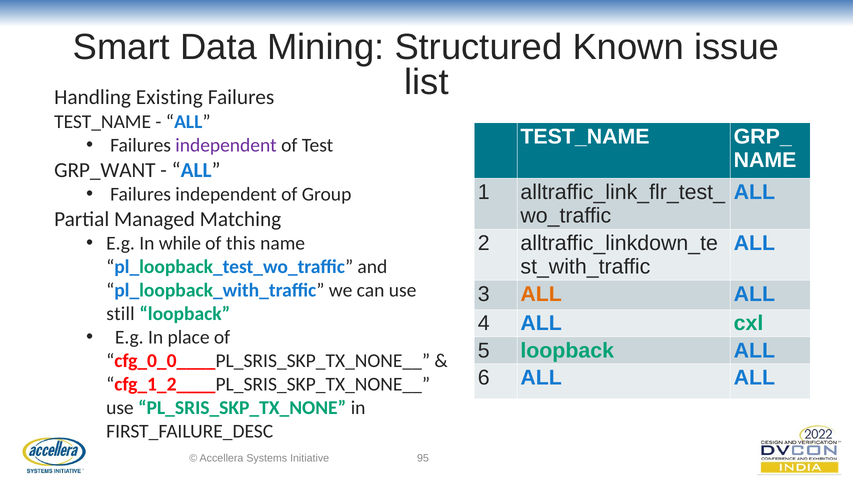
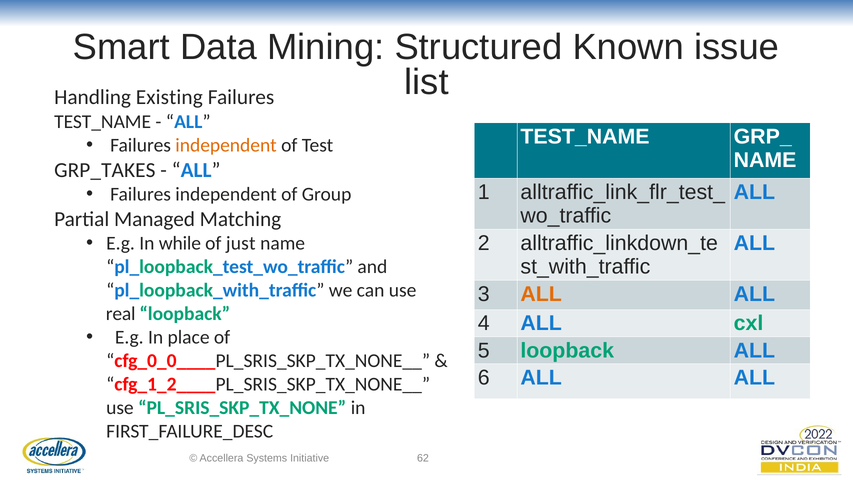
independent at (226, 145) colour: purple -> orange
GRP_WANT: GRP_WANT -> GRP_TAKES
this: this -> just
still: still -> real
95: 95 -> 62
